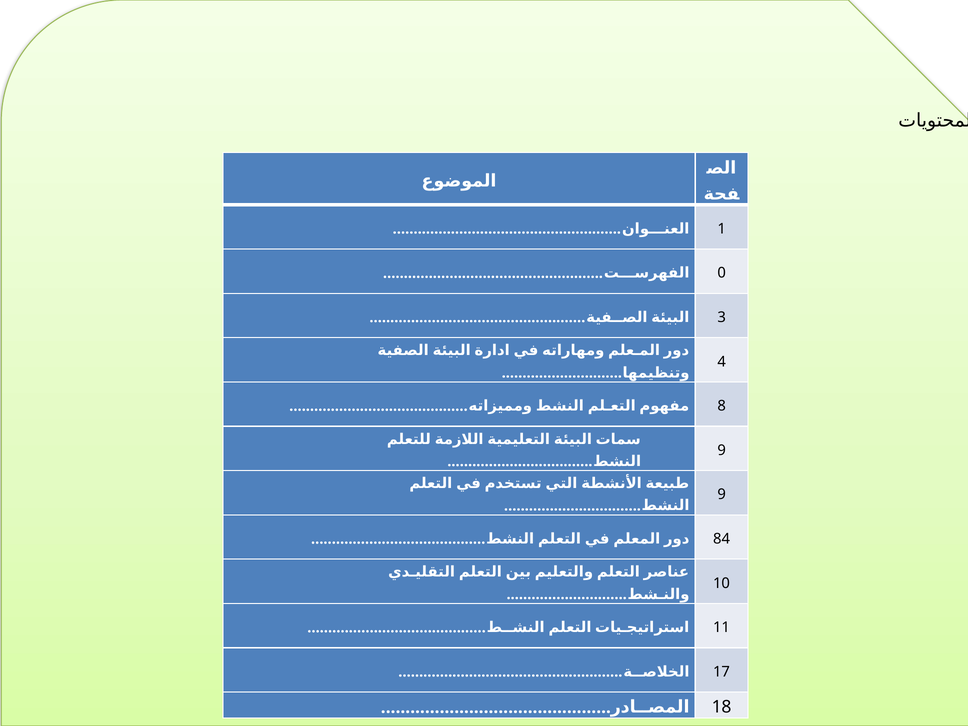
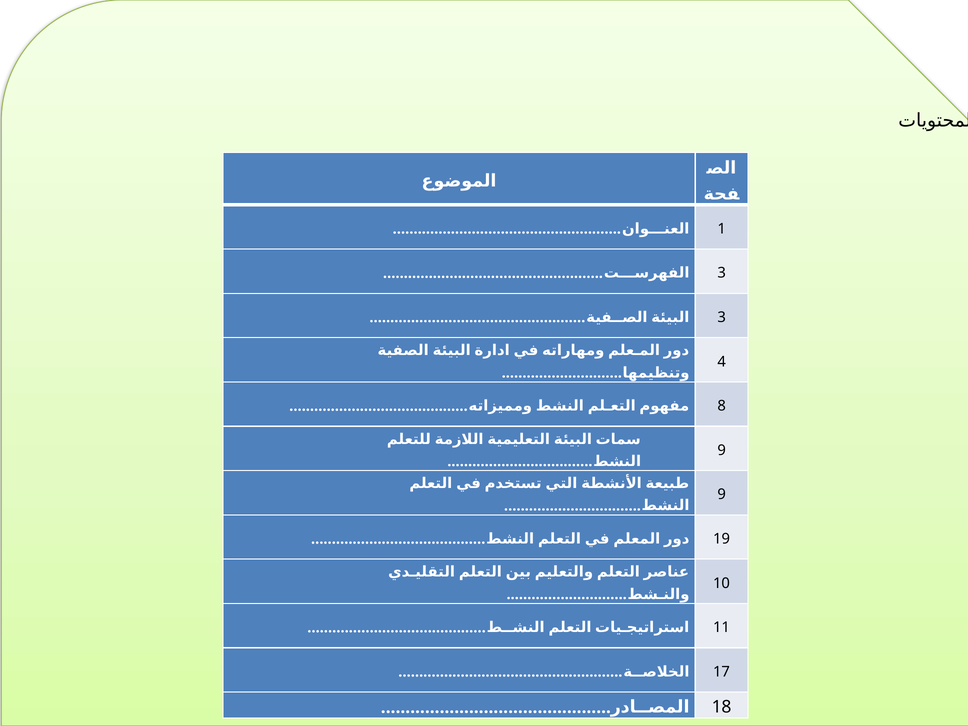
0 at (722, 273): 0 -> 3
84: 84 -> 19
